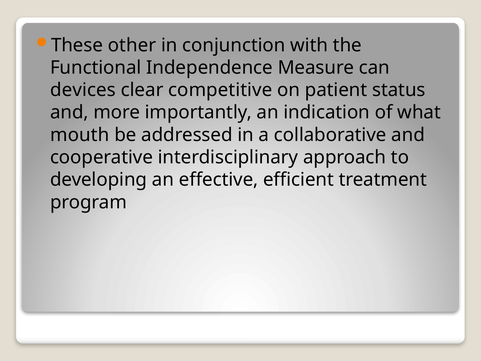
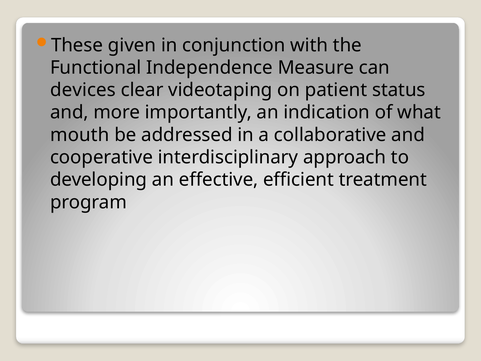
other: other -> given
competitive: competitive -> videotaping
